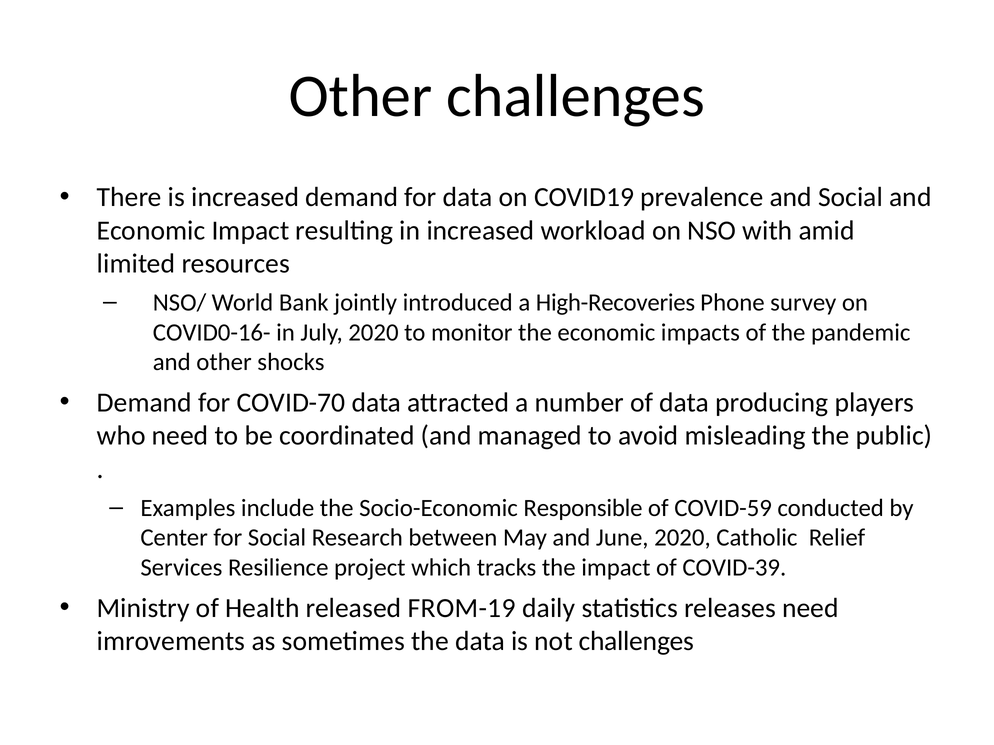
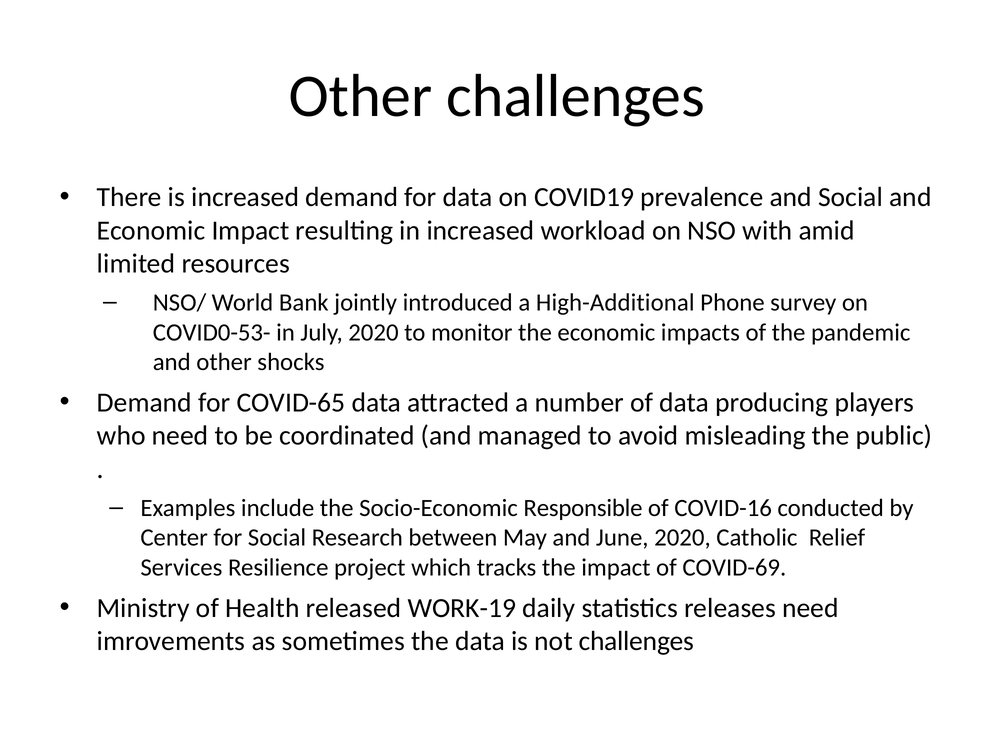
High-Recoveries: High-Recoveries -> High-Additional
COVID0-16-: COVID0-16- -> COVID0-53-
COVID-70: COVID-70 -> COVID-65
COVID-59: COVID-59 -> COVID-16
COVID-39: COVID-39 -> COVID-69
FROM-19: FROM-19 -> WORK-19
